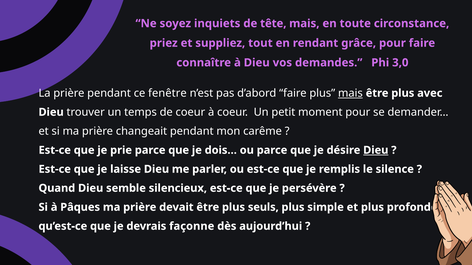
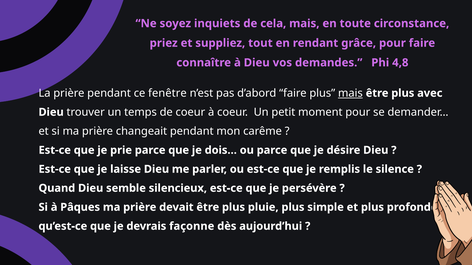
tête: tête -> cela
3,0: 3,0 -> 4,8
Dieu at (376, 150) underline: present -> none
seuls: seuls -> pluie
